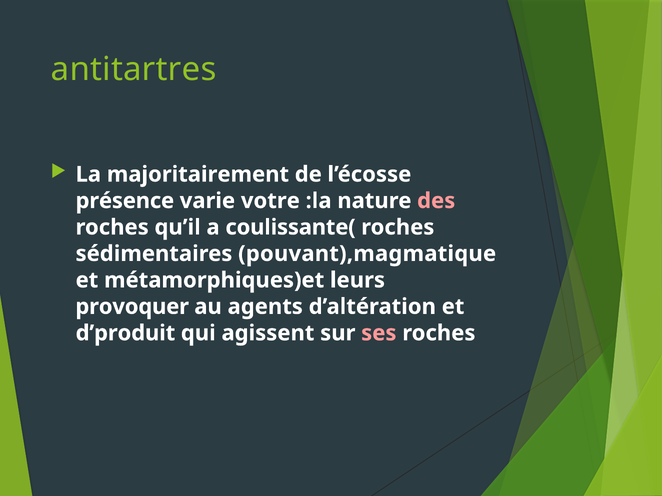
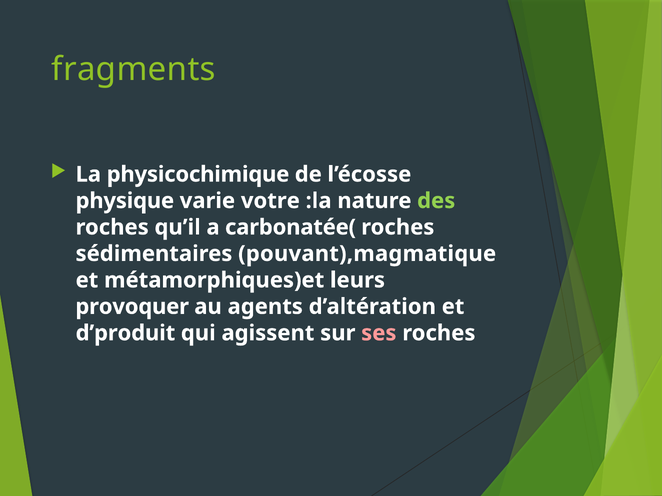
antitartres: antitartres -> fragments
majoritairement: majoritairement -> physicochimique
présence: présence -> physique
des colour: pink -> light green
coulissante(: coulissante( -> carbonatée(
